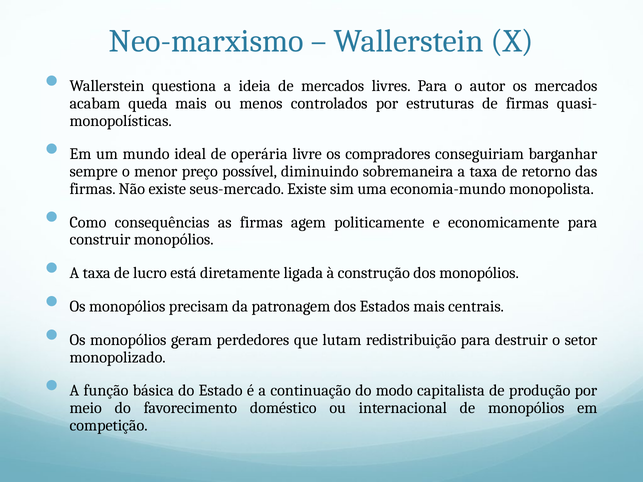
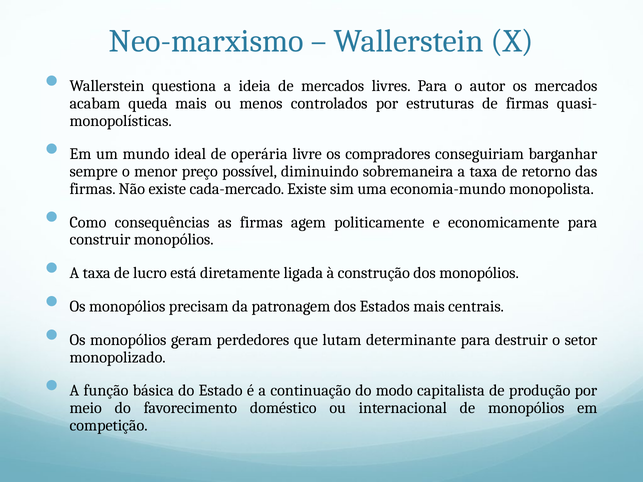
seus-mercado: seus-mercado -> cada-mercado
redistribuição: redistribuição -> determinante
